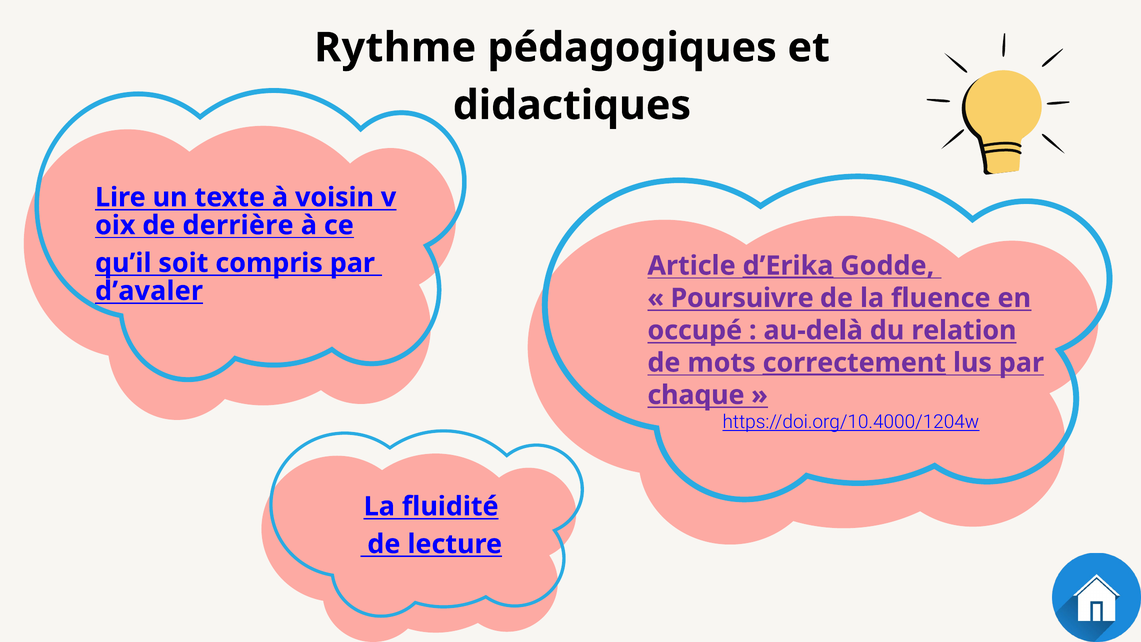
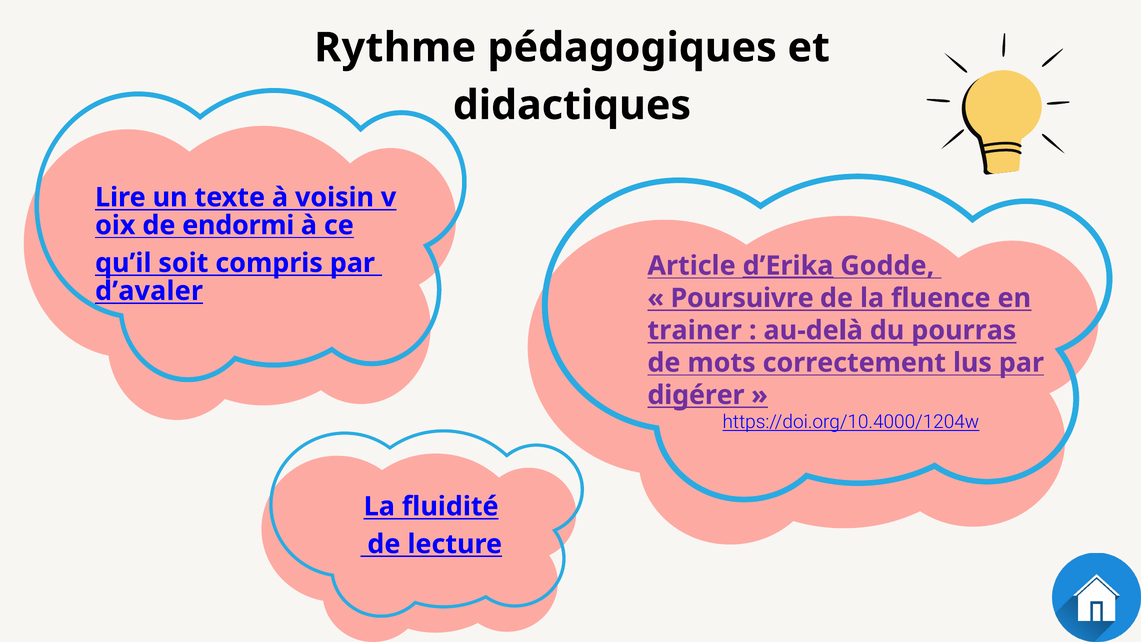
derrière: derrière -> endormi
occupé: occupé -> trainer
relation: relation -> pourras
correctement underline: present -> none
chaque: chaque -> digérer
